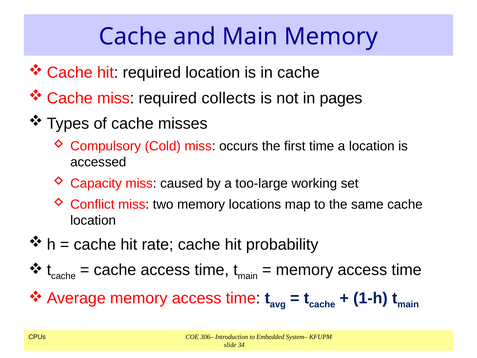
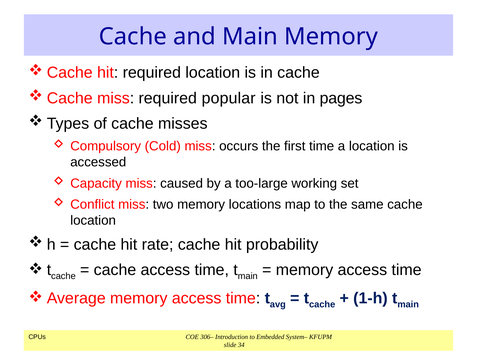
collects: collects -> popular
